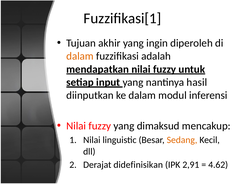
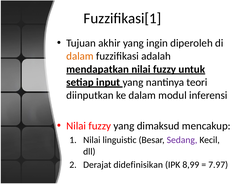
hasil: hasil -> teori
Sedang colour: orange -> purple
2,91: 2,91 -> 8,99
4.62: 4.62 -> 7.97
